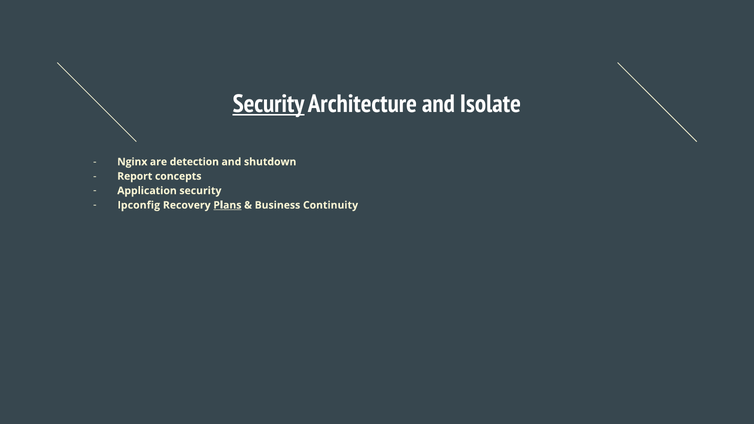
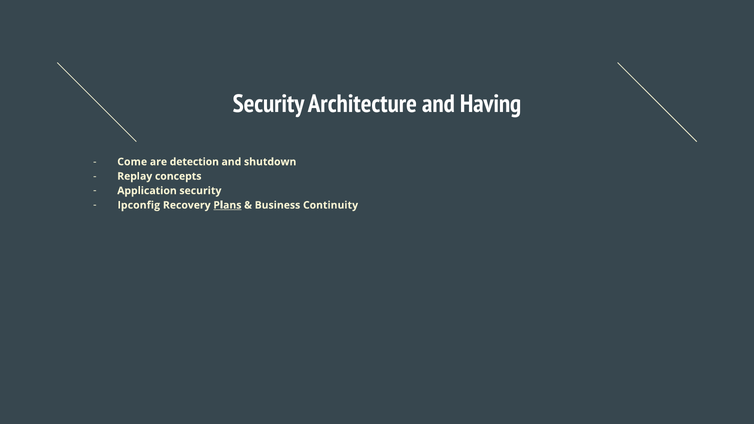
Security at (269, 104) underline: present -> none
Isolate: Isolate -> Having
Nginx: Nginx -> Come
Report: Report -> Replay
